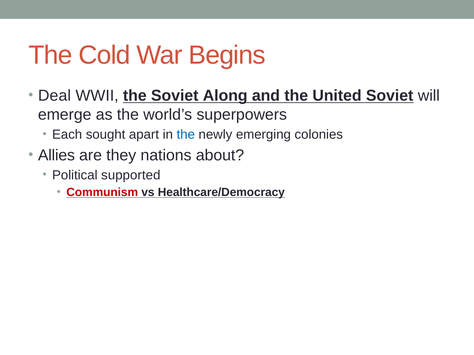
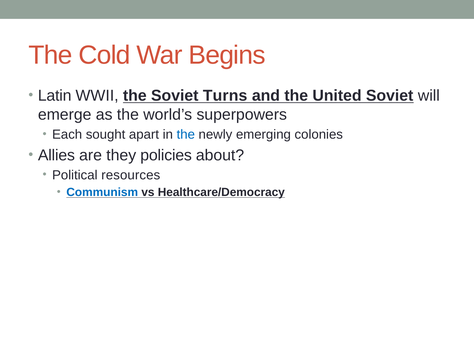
Deal: Deal -> Latin
Along: Along -> Turns
nations: nations -> policies
supported: supported -> resources
Communism colour: red -> blue
